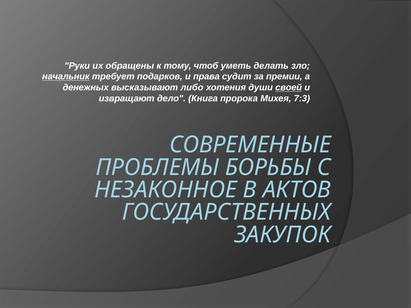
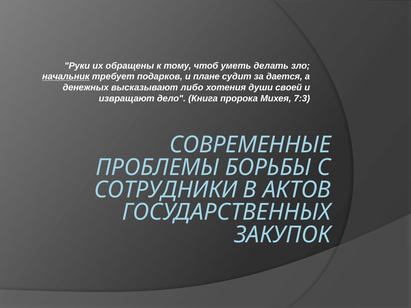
права: права -> плане
премии: премии -> дается
своей underline: present -> none
НЕЗАКОННОЕ: НЕЗАКОННОЕ -> СОТРУДНИКИ
